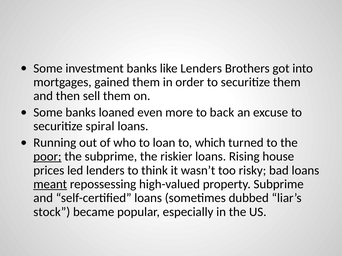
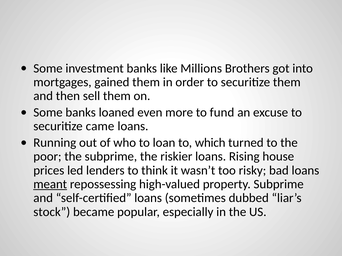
like Lenders: Lenders -> Millions
back: back -> fund
spiral: spiral -> came
poor underline: present -> none
